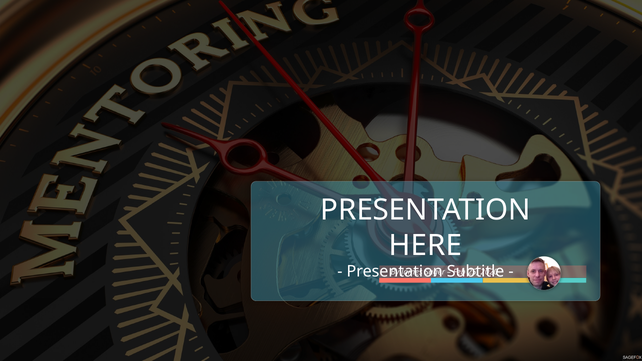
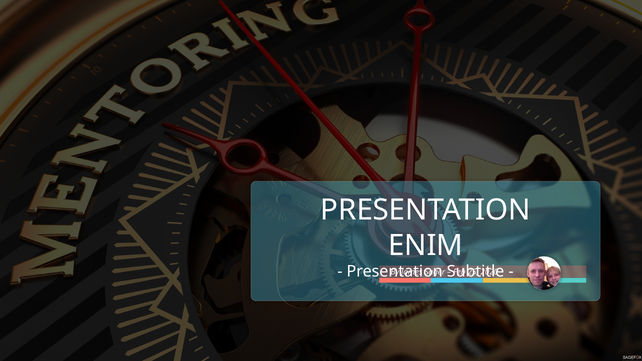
HERE: HERE -> ENIM
